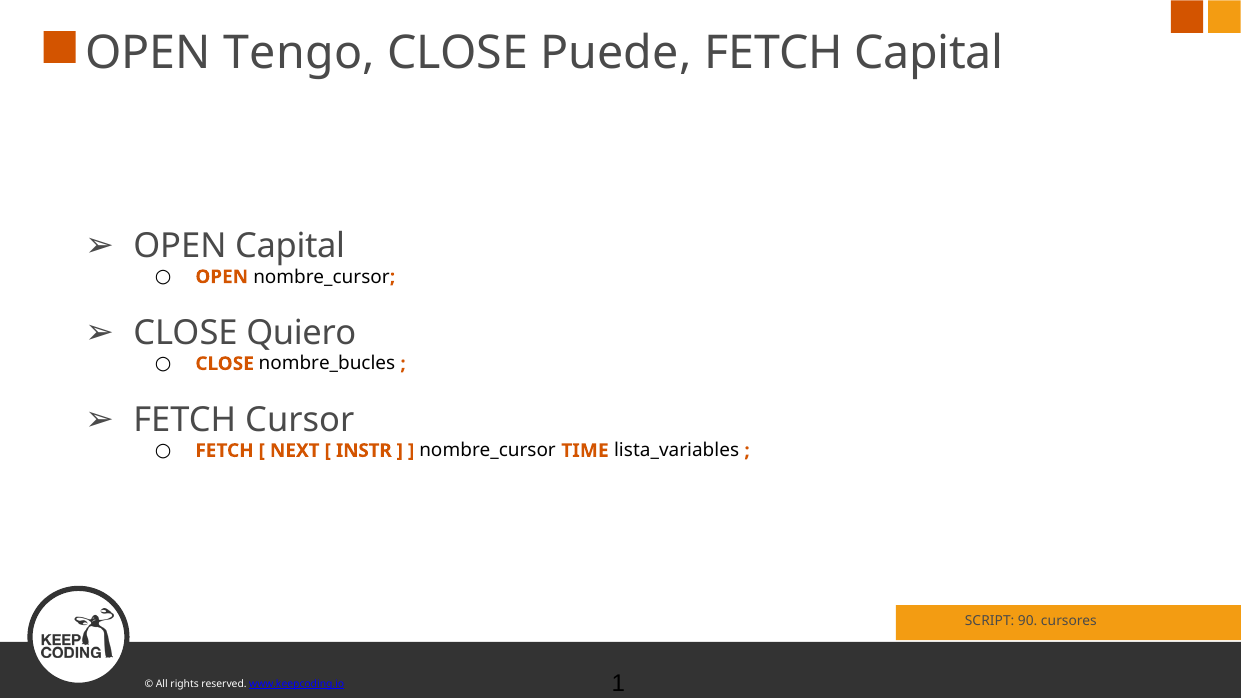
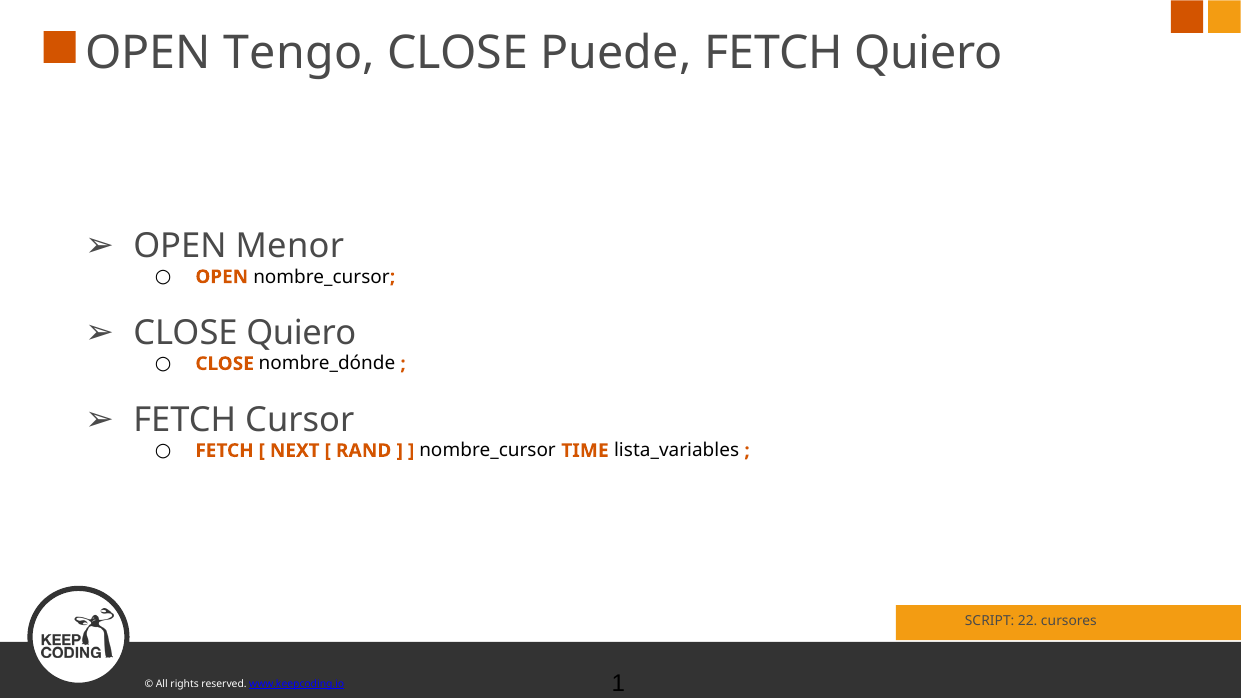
FETCH Capital: Capital -> Quiero
OPEN Capital: Capital -> Menor
nombre_bucles: nombre_bucles -> nombre_dónde
INSTR: INSTR -> RAND
90: 90 -> 22
